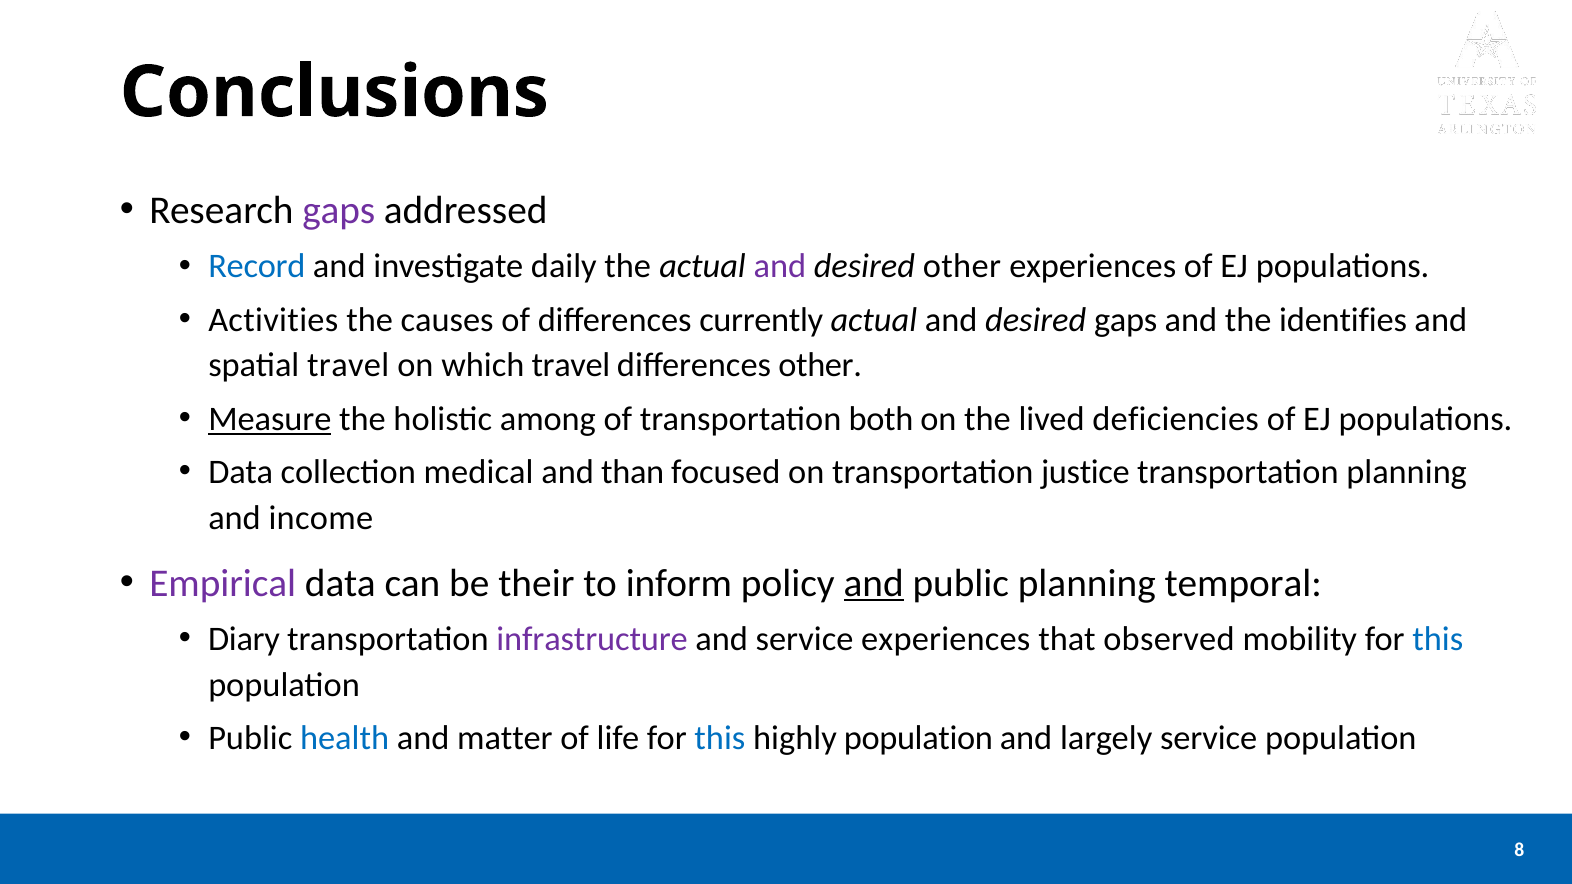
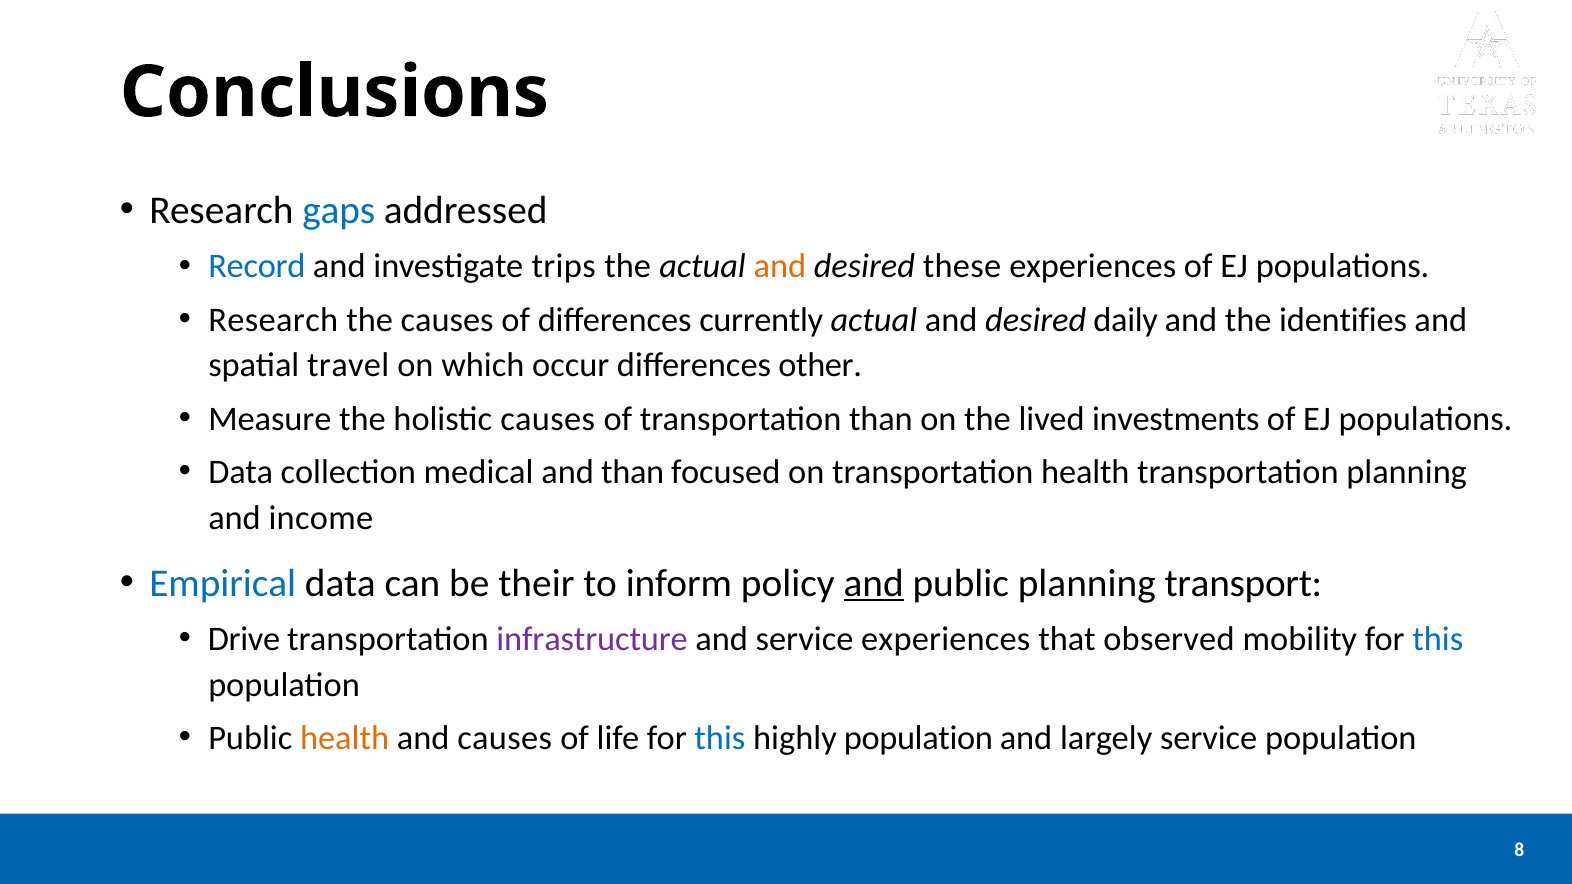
gaps at (339, 211) colour: purple -> blue
daily: daily -> trips
and at (780, 267) colour: purple -> orange
desired other: other -> these
Activities at (273, 320): Activities -> Research
desired gaps: gaps -> daily
which travel: travel -> occur
Measure underline: present -> none
holistic among: among -> causes
transportation both: both -> than
deficiencies: deficiencies -> investments
transportation justice: justice -> health
Empirical colour: purple -> blue
temporal: temporal -> transport
Diary: Diary -> Drive
health at (345, 739) colour: blue -> orange
and matter: matter -> causes
